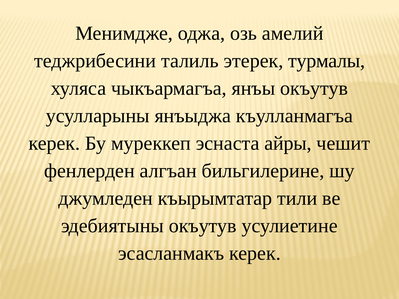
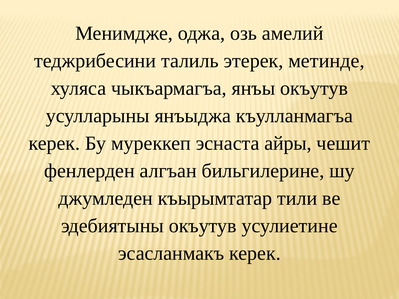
турмалы: турмалы -> метинде
